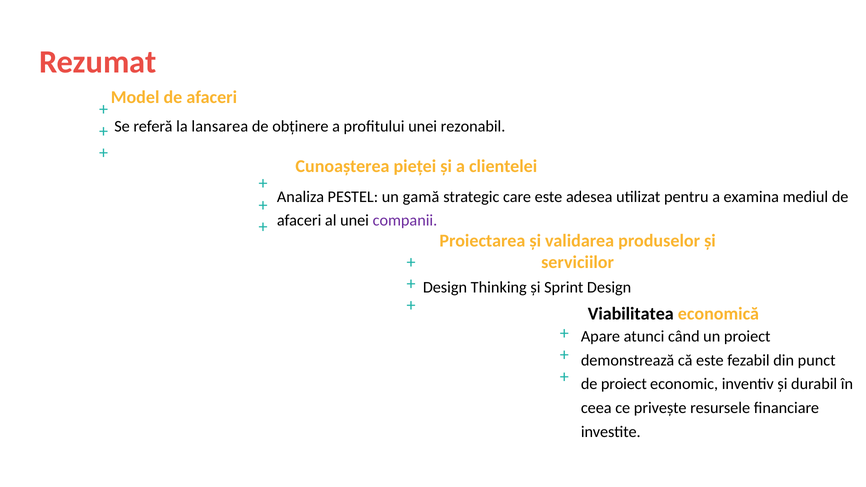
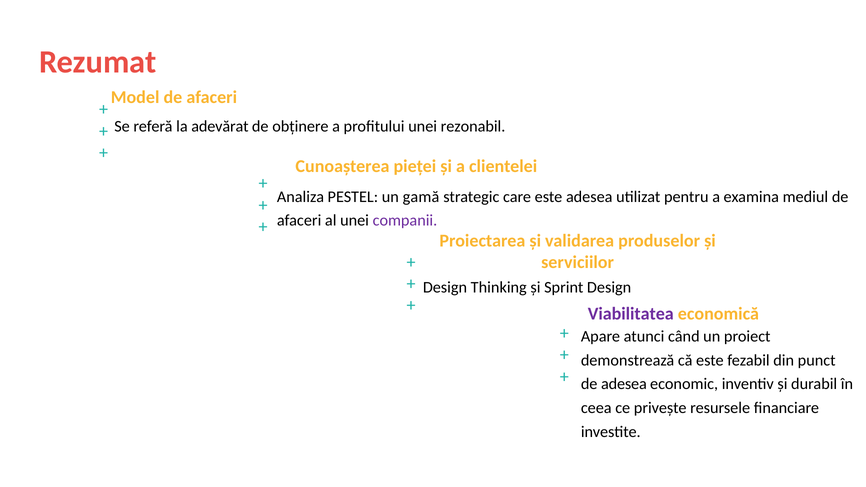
lansarea: lansarea -> adevărat
Viabilitatea colour: black -> purple
de proiect: proiect -> adesea
